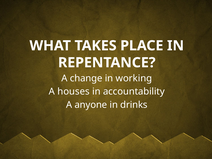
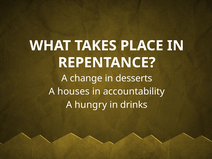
working: working -> desserts
anyone: anyone -> hungry
